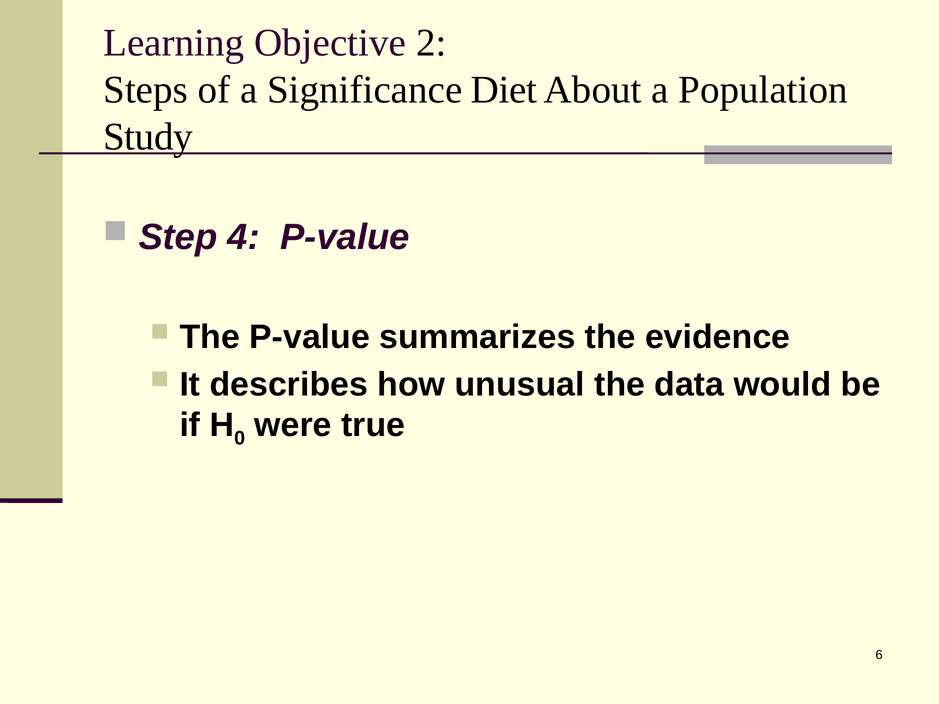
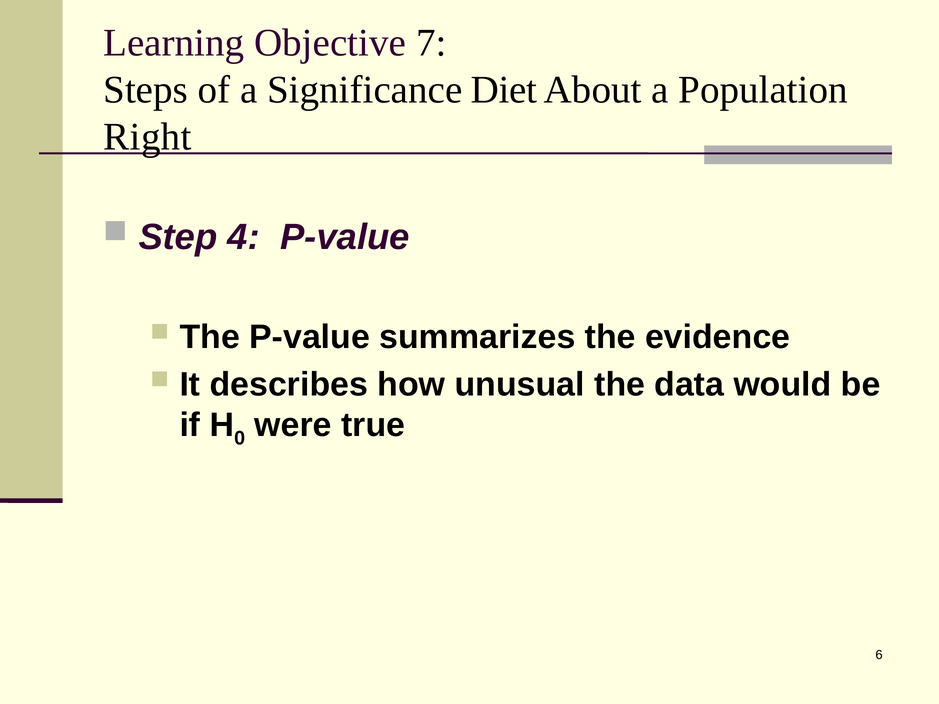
2: 2 -> 7
Study: Study -> Right
